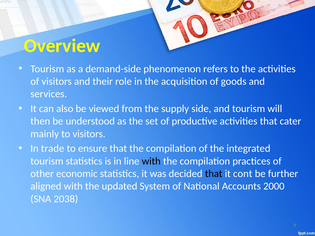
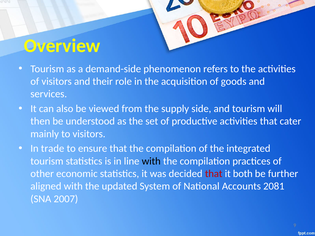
that at (214, 174) colour: black -> red
cont: cont -> both
2000: 2000 -> 2081
2038: 2038 -> 2007
